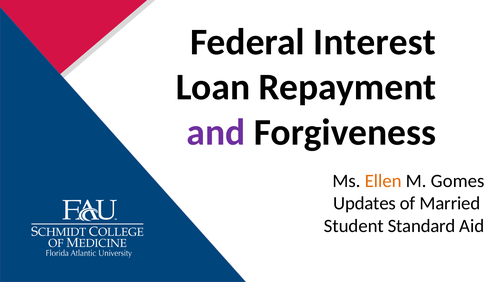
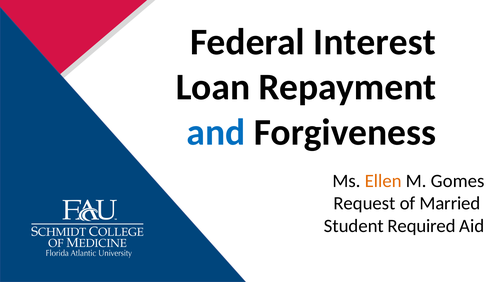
and colour: purple -> blue
Updates: Updates -> Request
Standard: Standard -> Required
